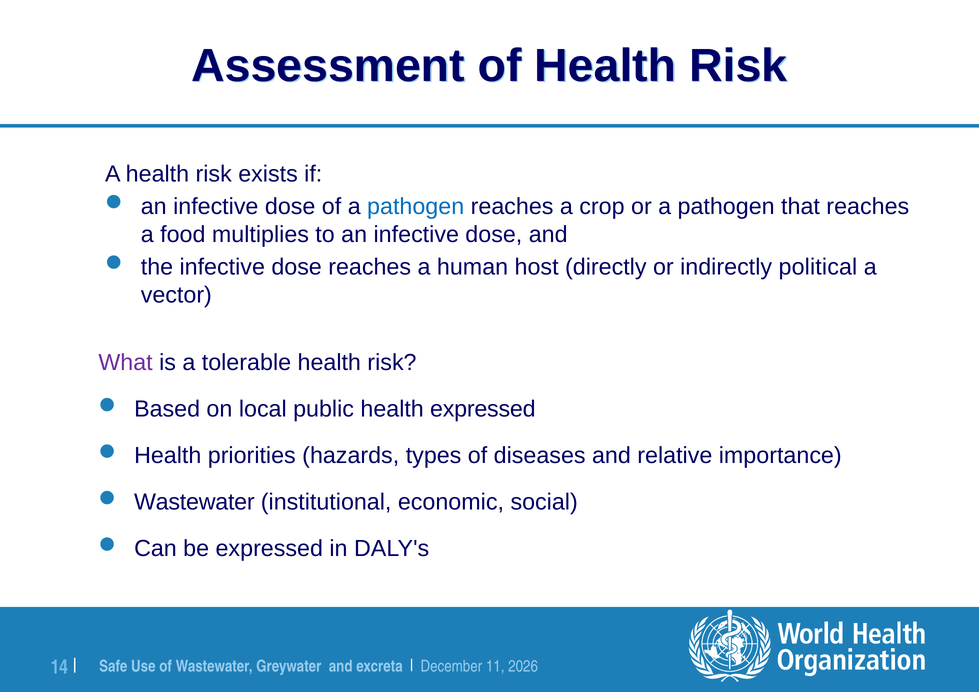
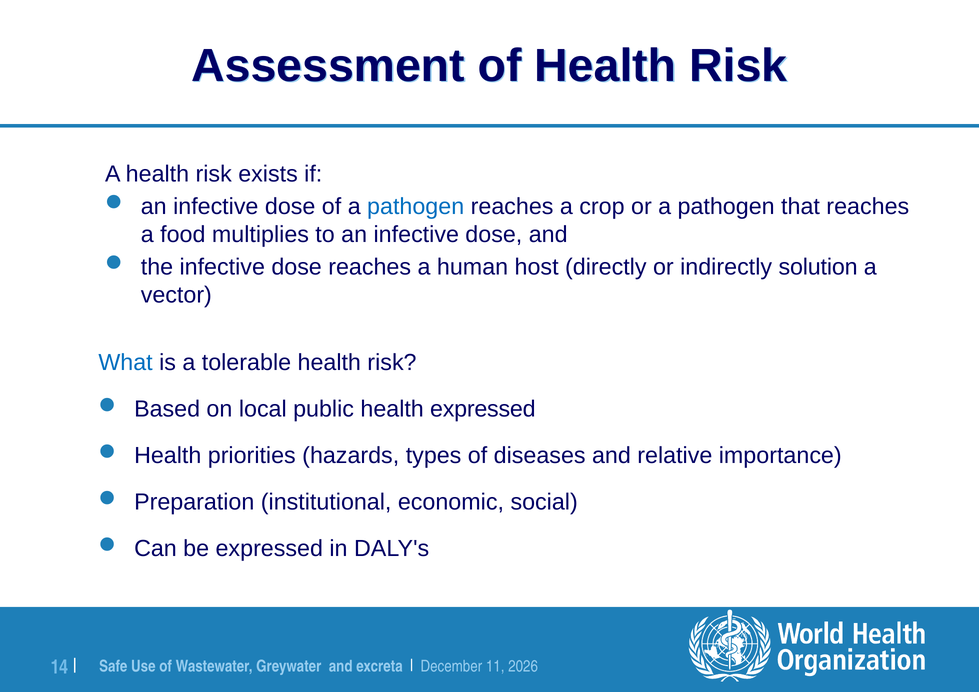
political: political -> solution
What colour: purple -> blue
Wastewater at (194, 502): Wastewater -> Preparation
